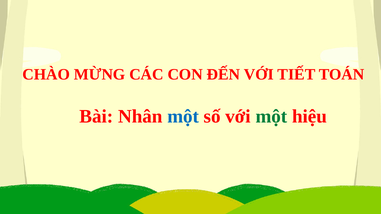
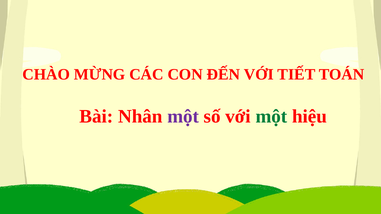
một at (183, 117) colour: blue -> purple
